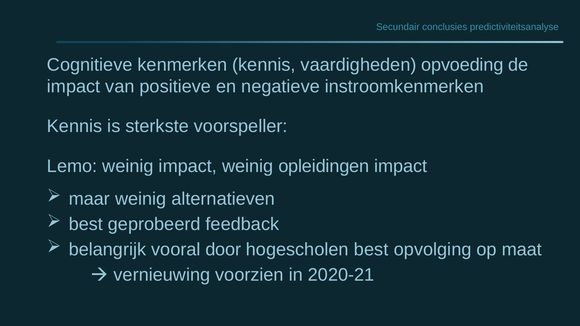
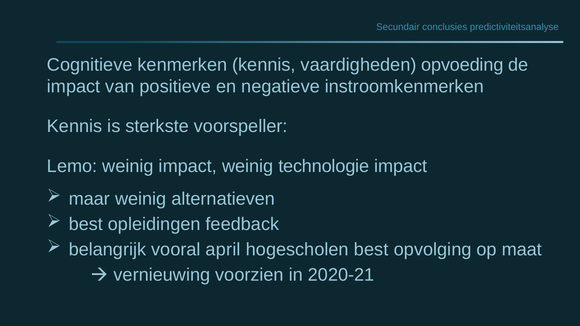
opleidingen: opleidingen -> technologie
geprobeerd: geprobeerd -> opleidingen
door: door -> april
